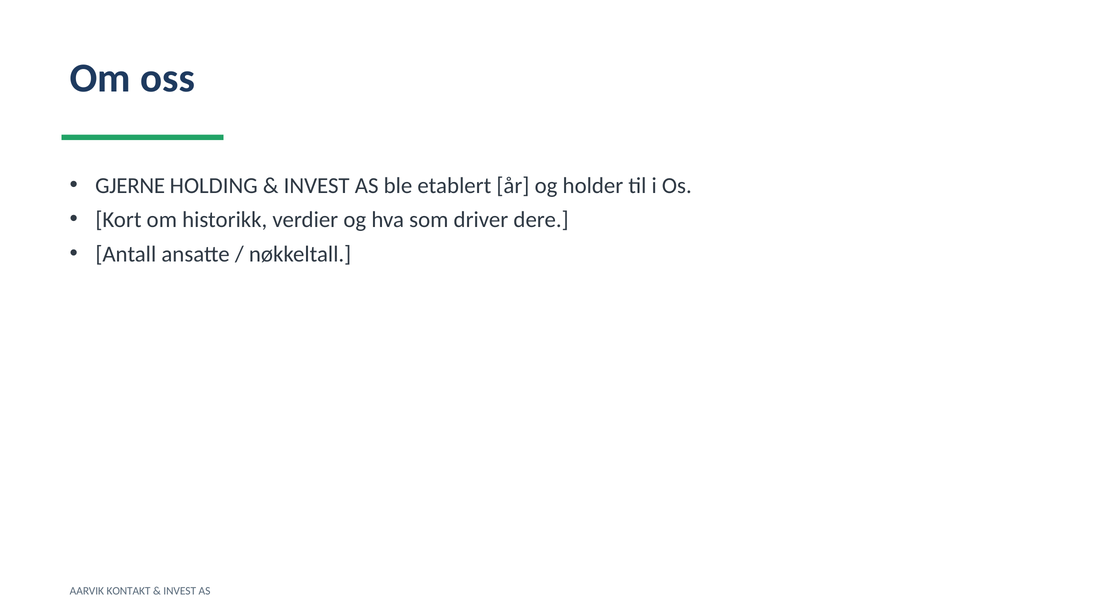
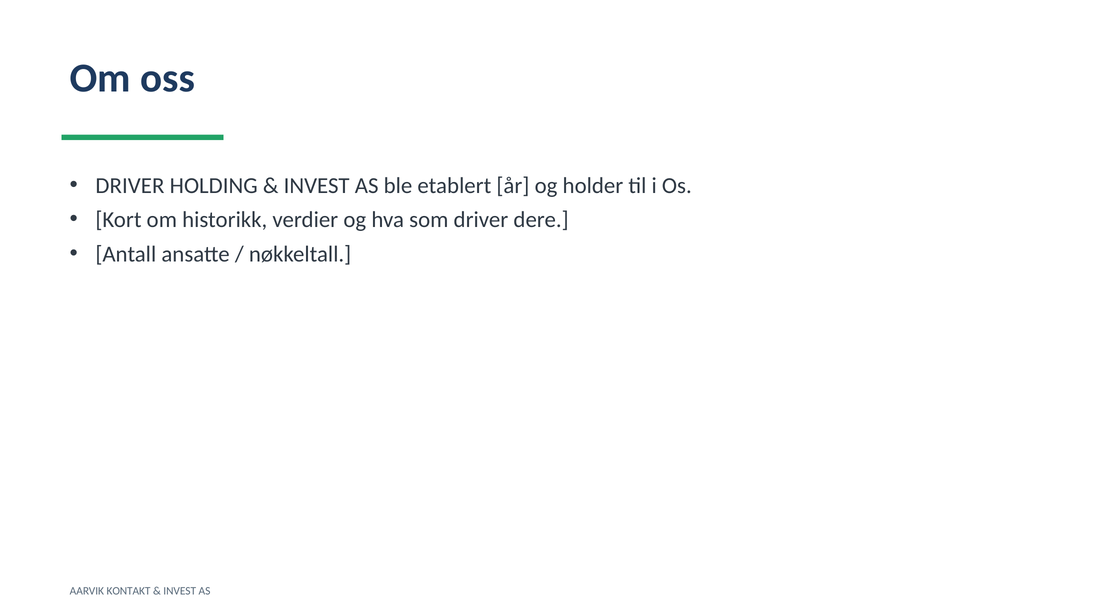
GJERNE at (130, 186): GJERNE -> DRIVER
